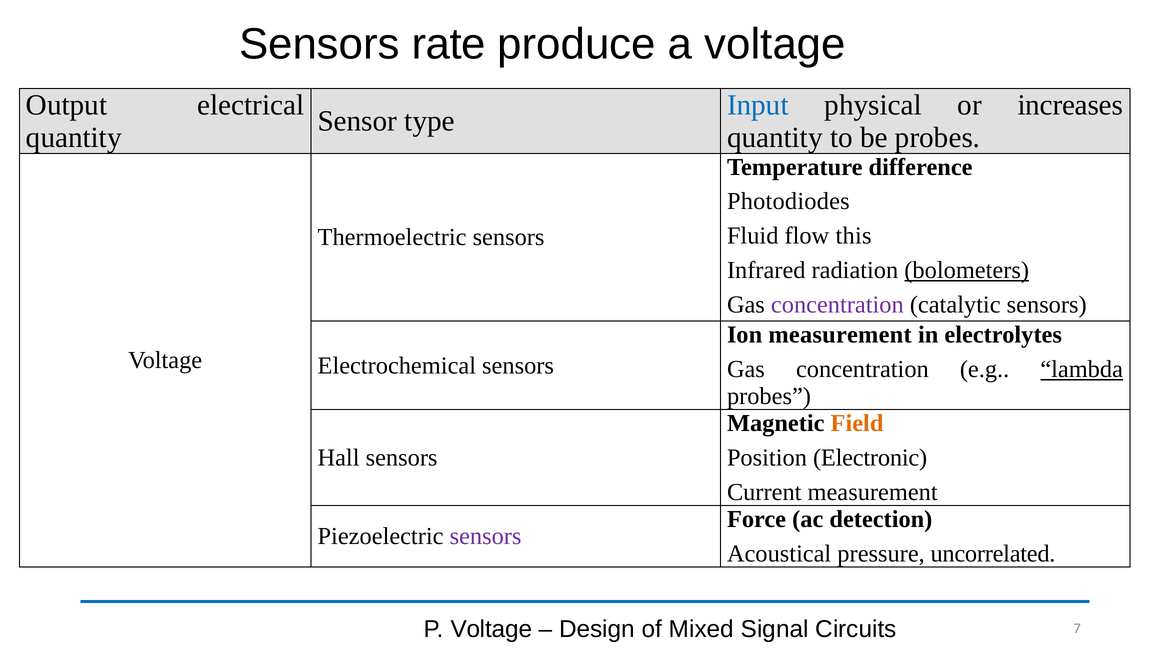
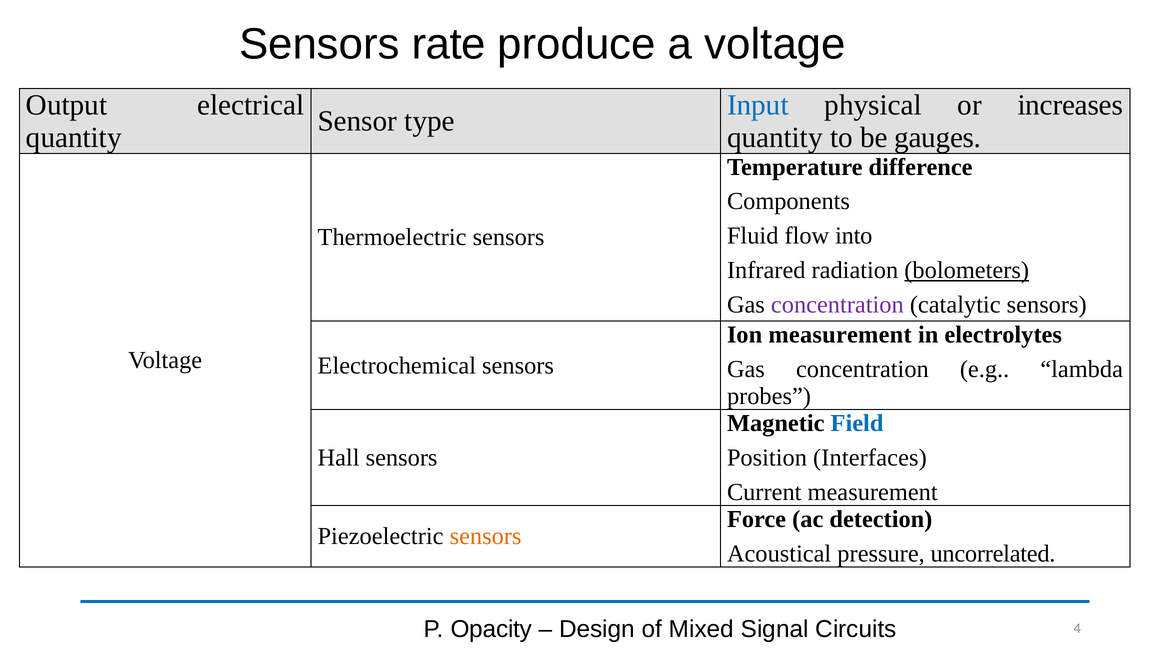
be probes: probes -> gauges
Photodiodes: Photodiodes -> Components
this: this -> into
lambda underline: present -> none
Field colour: orange -> blue
Electronic: Electronic -> Interfaces
sensors at (486, 536) colour: purple -> orange
P Voltage: Voltage -> Opacity
7: 7 -> 4
